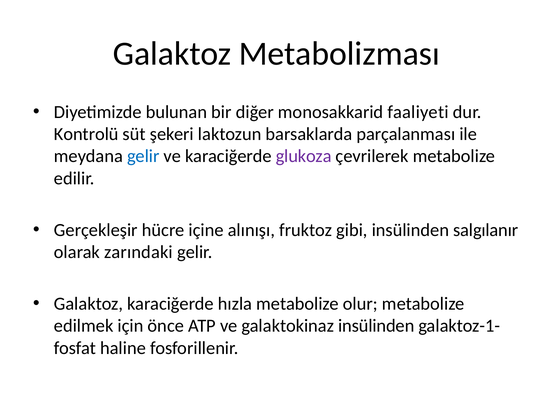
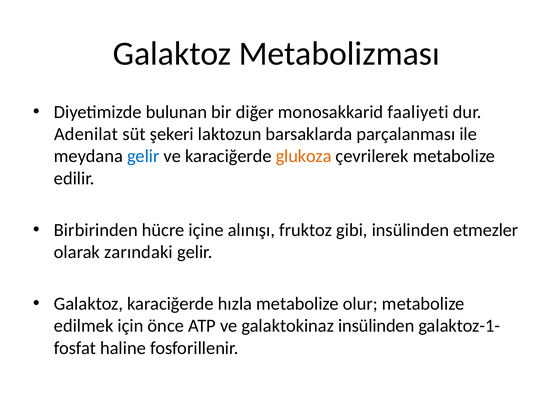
Kontrolü: Kontrolü -> Adenilat
glukoza colour: purple -> orange
Gerçekleşir: Gerçekleşir -> Birbirinden
salgılanır: salgılanır -> etmezler
